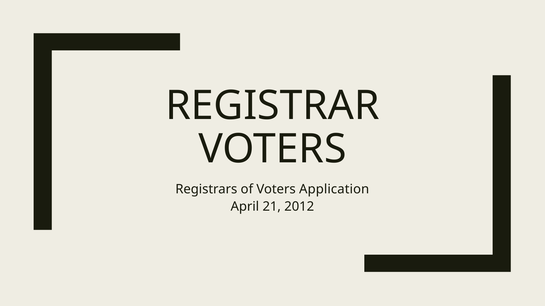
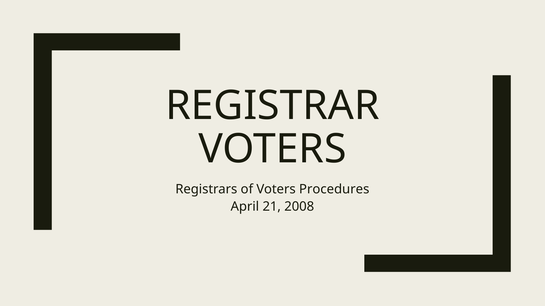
Application: Application -> Procedures
2012: 2012 -> 2008
